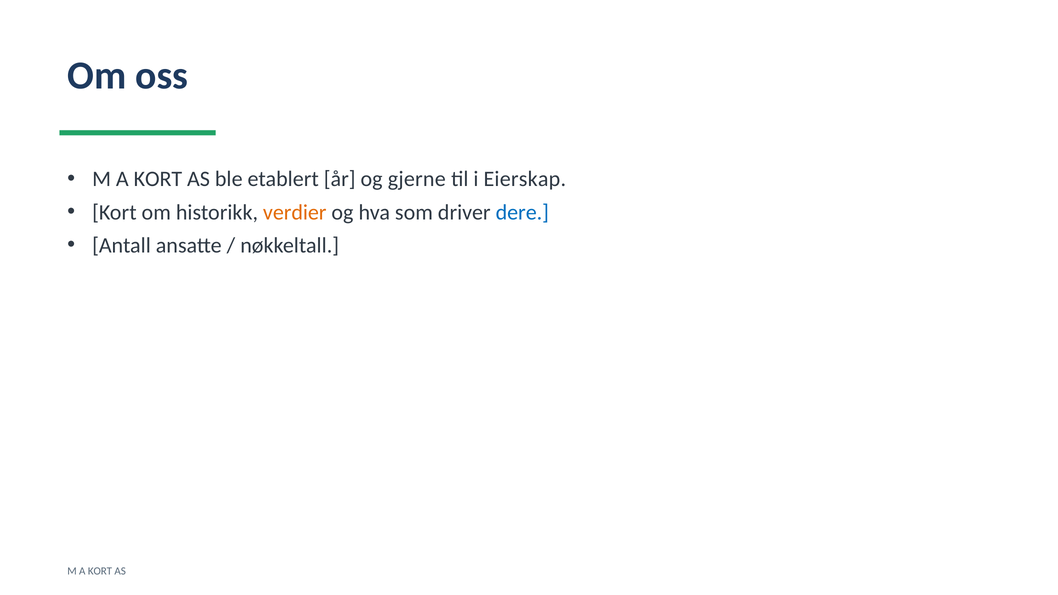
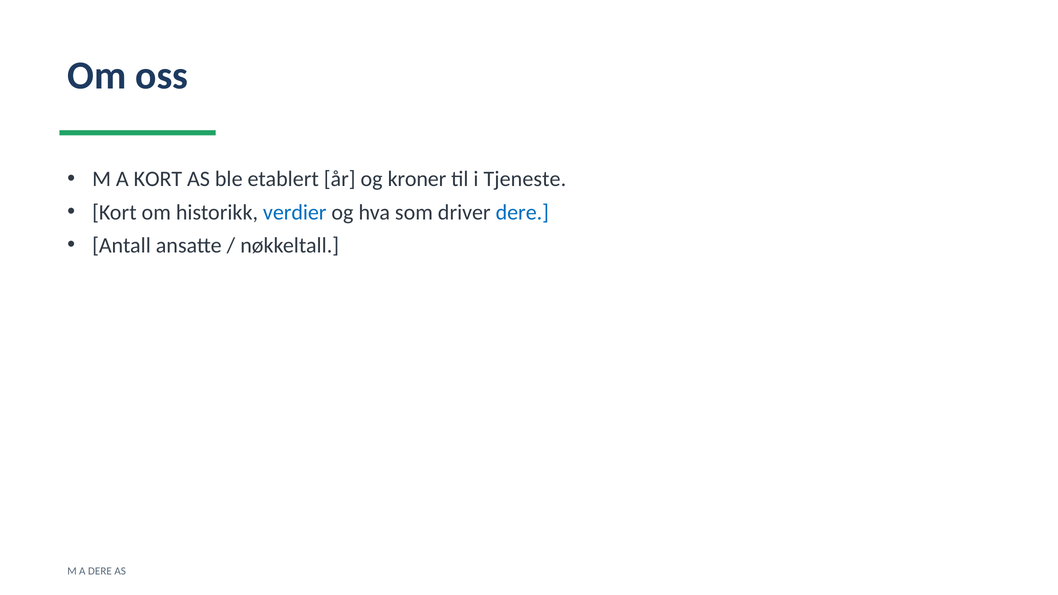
gjerne: gjerne -> kroner
Eierskap: Eierskap -> Tjeneste
verdier colour: orange -> blue
KORT at (100, 571): KORT -> DERE
